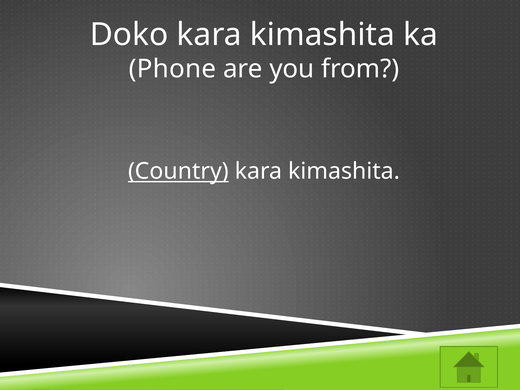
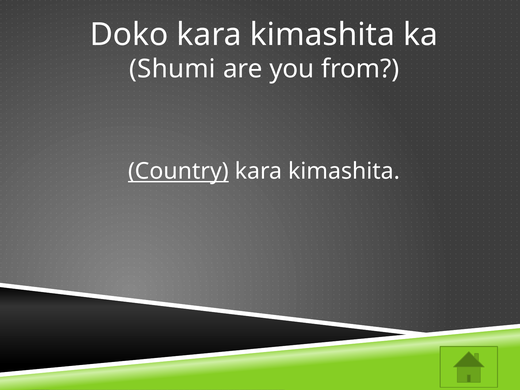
Phone: Phone -> Shumi
